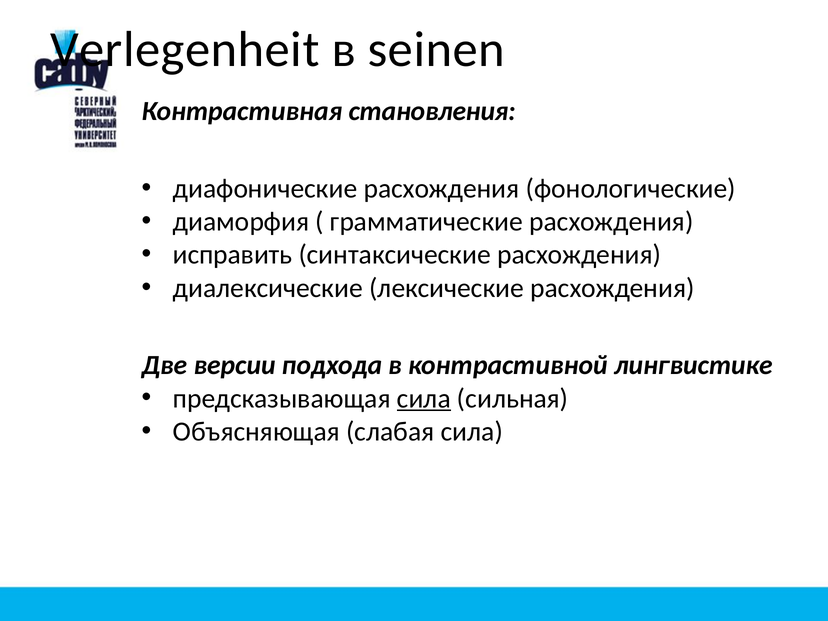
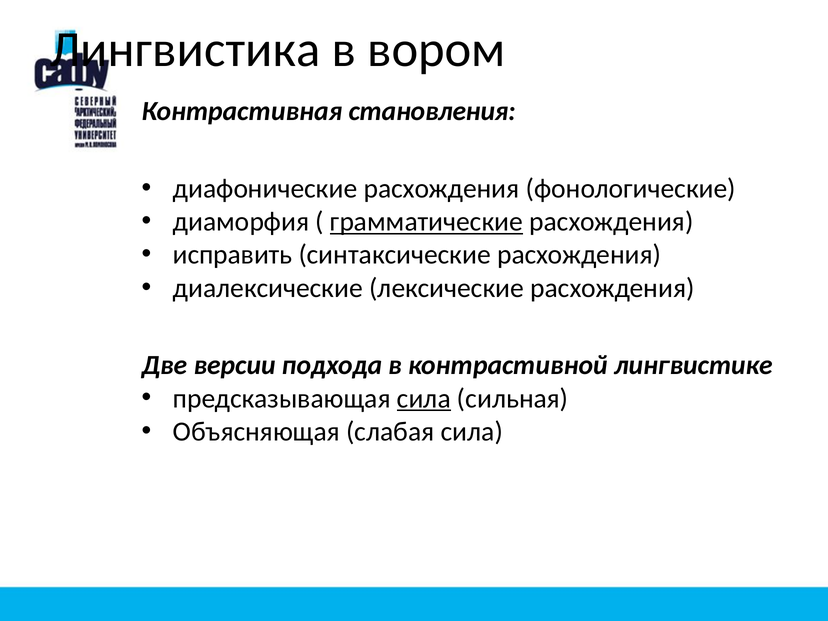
Verlegenheit: Verlegenheit -> Лингвистика
seinen: seinen -> вором
грамматические underline: none -> present
